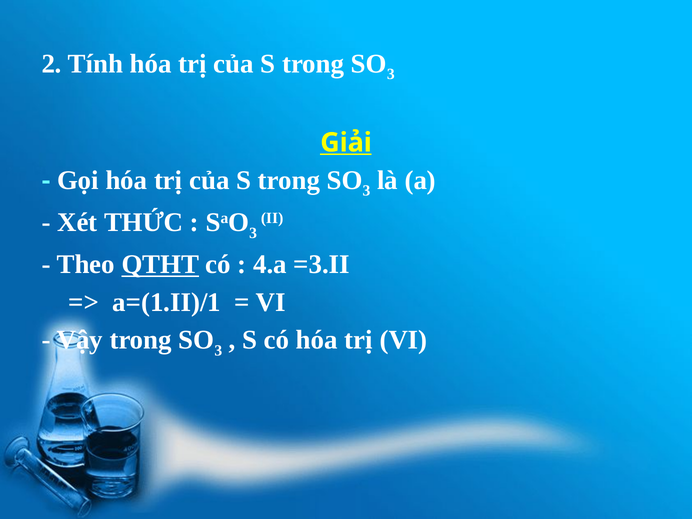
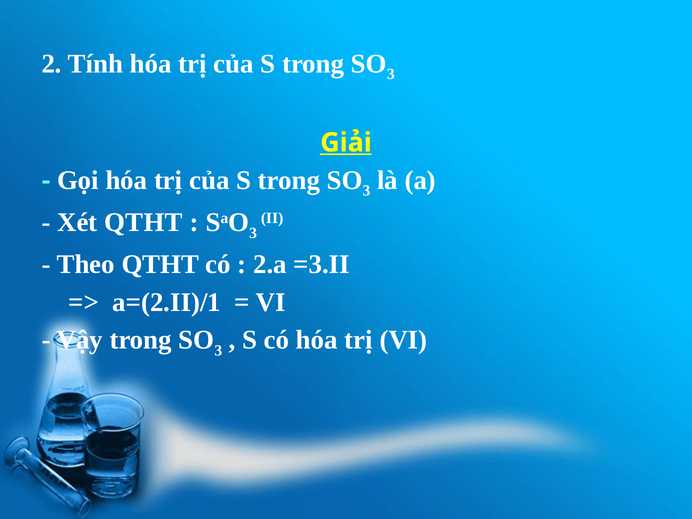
Xét THỨC: THỨC -> QTHT
QTHT at (160, 265) underline: present -> none
4.a: 4.a -> 2.a
a=(1.II)/1: a=(1.II)/1 -> a=(2.II)/1
